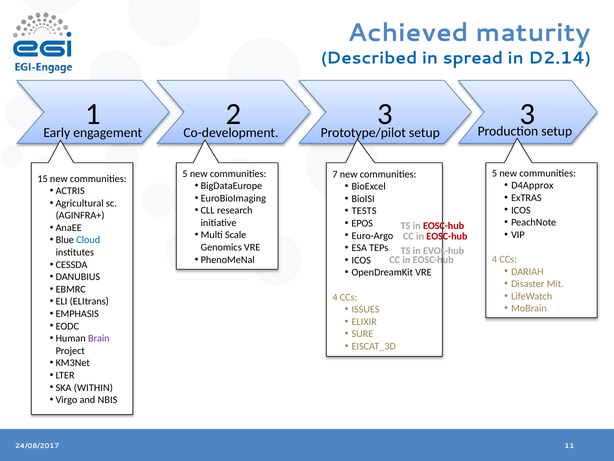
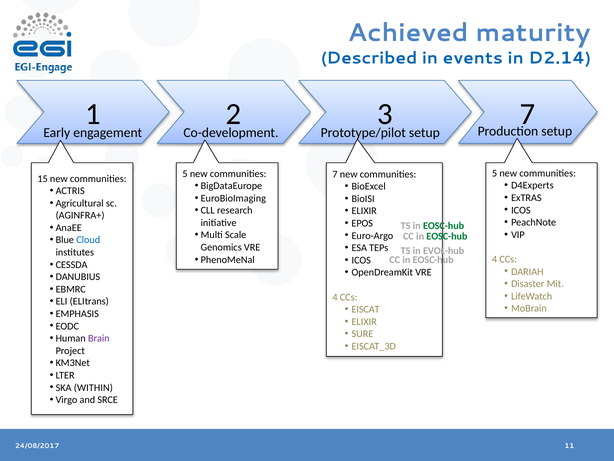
spread: spread -> events
3 3: 3 -> 7
D4Approx: D4Approx -> D4Experts
TESTS at (364, 211): TESTS -> ELIXIR
EOSC-hub at (444, 226) colour: red -> green
EOSC-hub at (447, 236) colour: red -> green
ISSUES: ISSUES -> EISCAT
NBIS: NBIS -> SRCE
